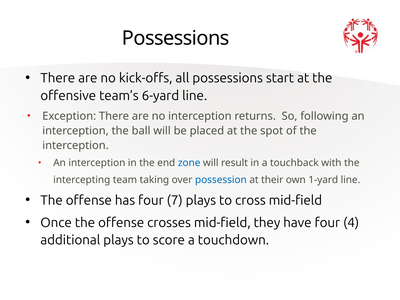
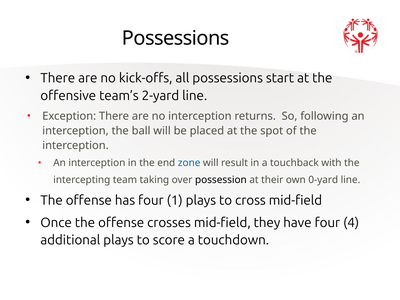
6-yard: 6-yard -> 2-yard
possession colour: blue -> black
1-yard: 1-yard -> 0-yard
7: 7 -> 1
